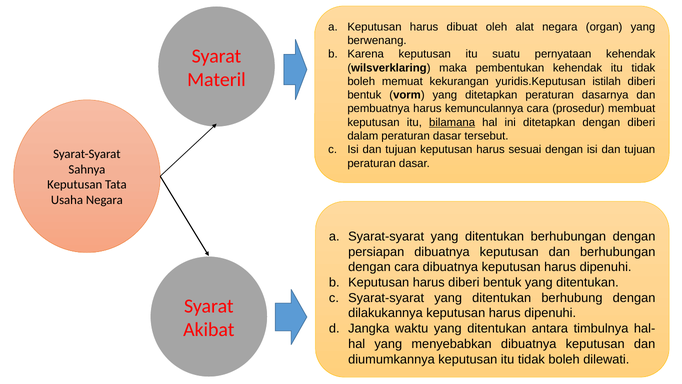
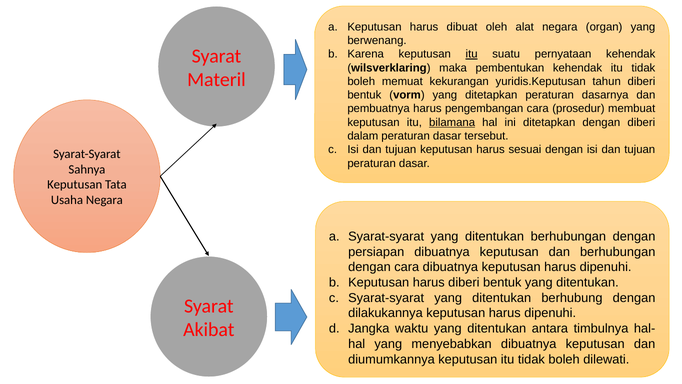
itu at (472, 54) underline: none -> present
istilah: istilah -> tahun
kemunculannya: kemunculannya -> pengembangan
